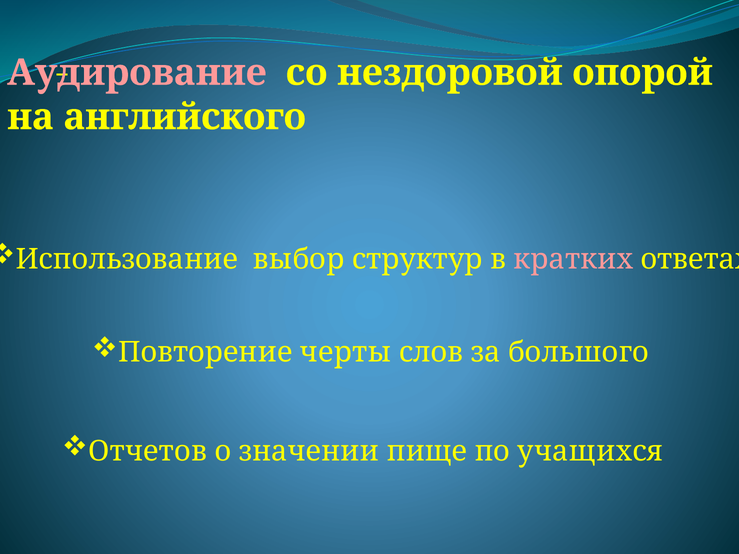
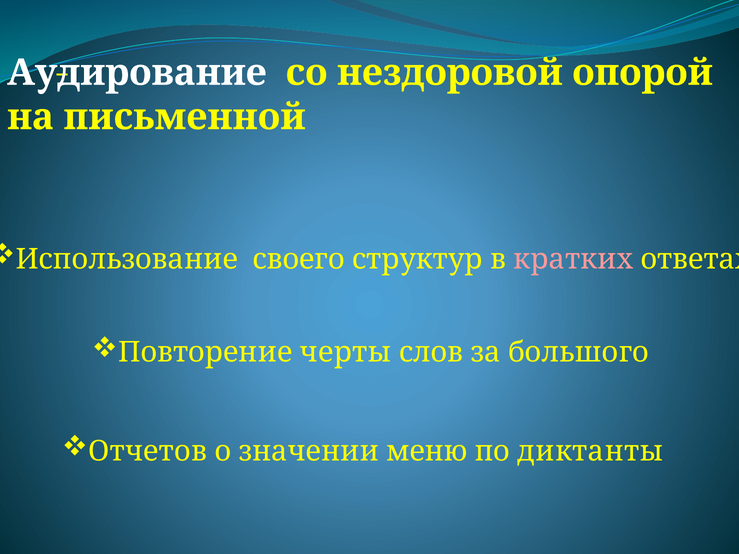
Аудирование colour: pink -> white
английского: английского -> письменной
выбор: выбор -> своего
пище: пище -> меню
учащихся: учащихся -> диктанты
